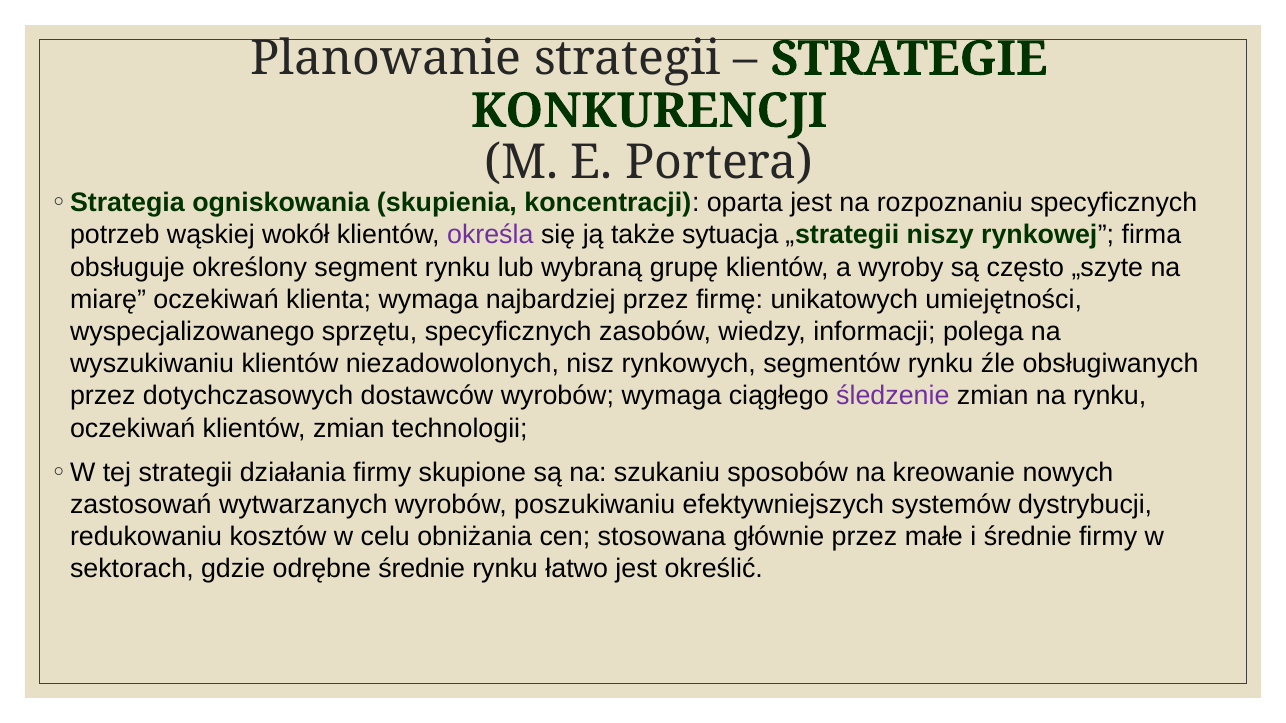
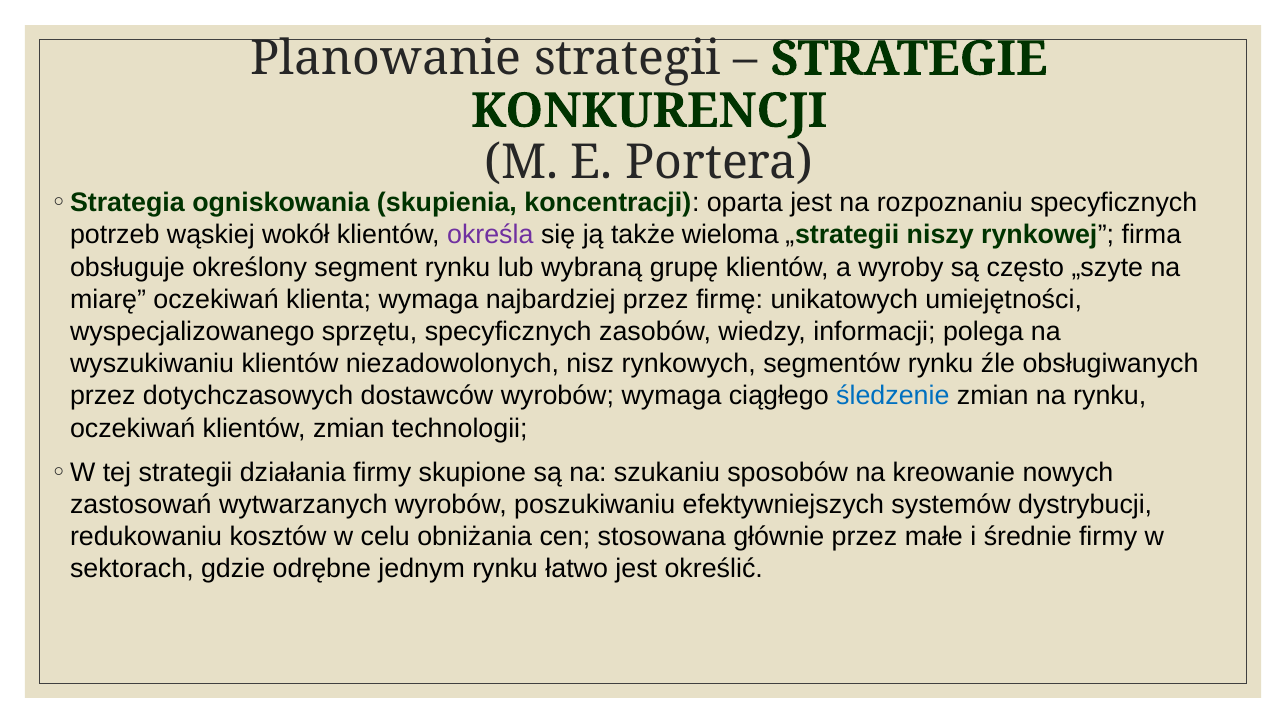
sytuacja: sytuacja -> wieloma
śledzenie colour: purple -> blue
odrębne średnie: średnie -> jednym
